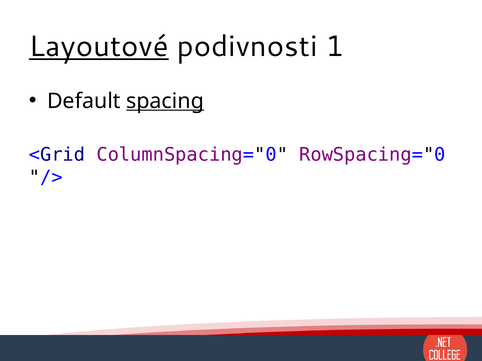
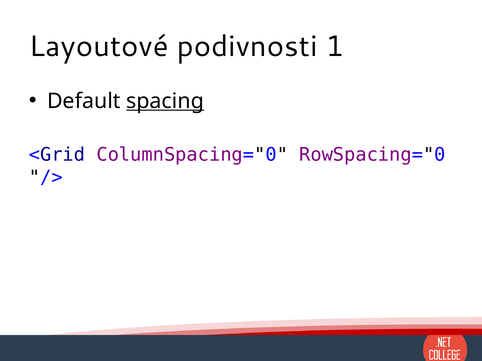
Layoutové underline: present -> none
